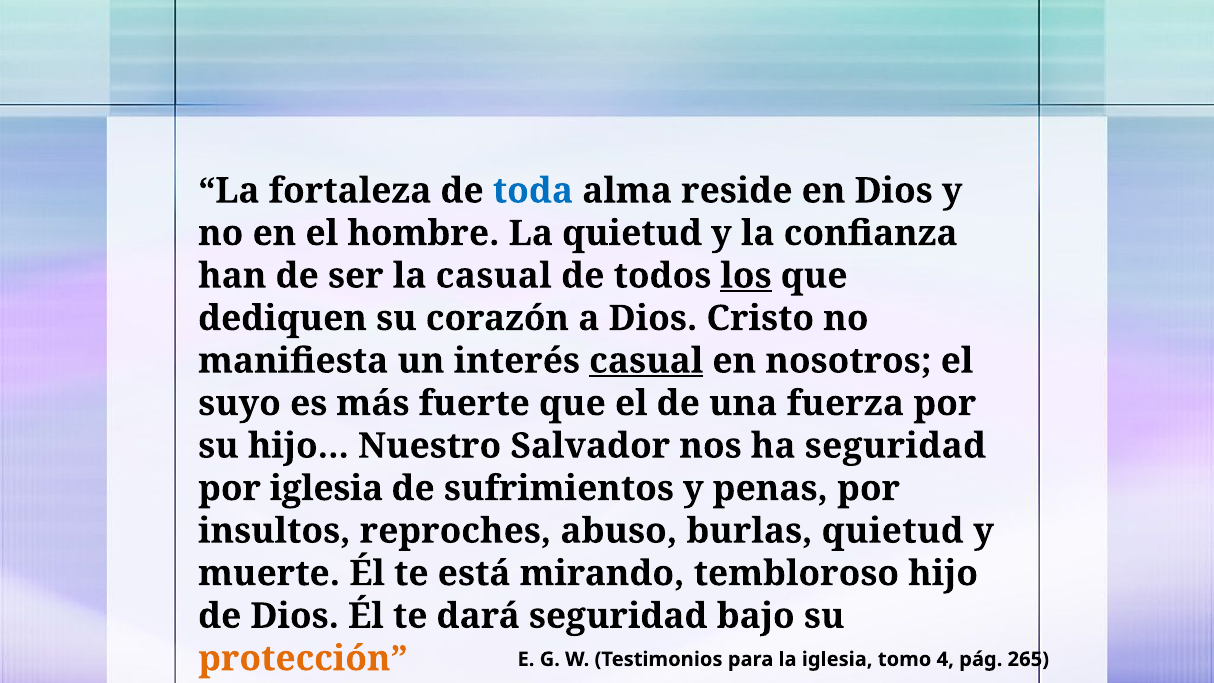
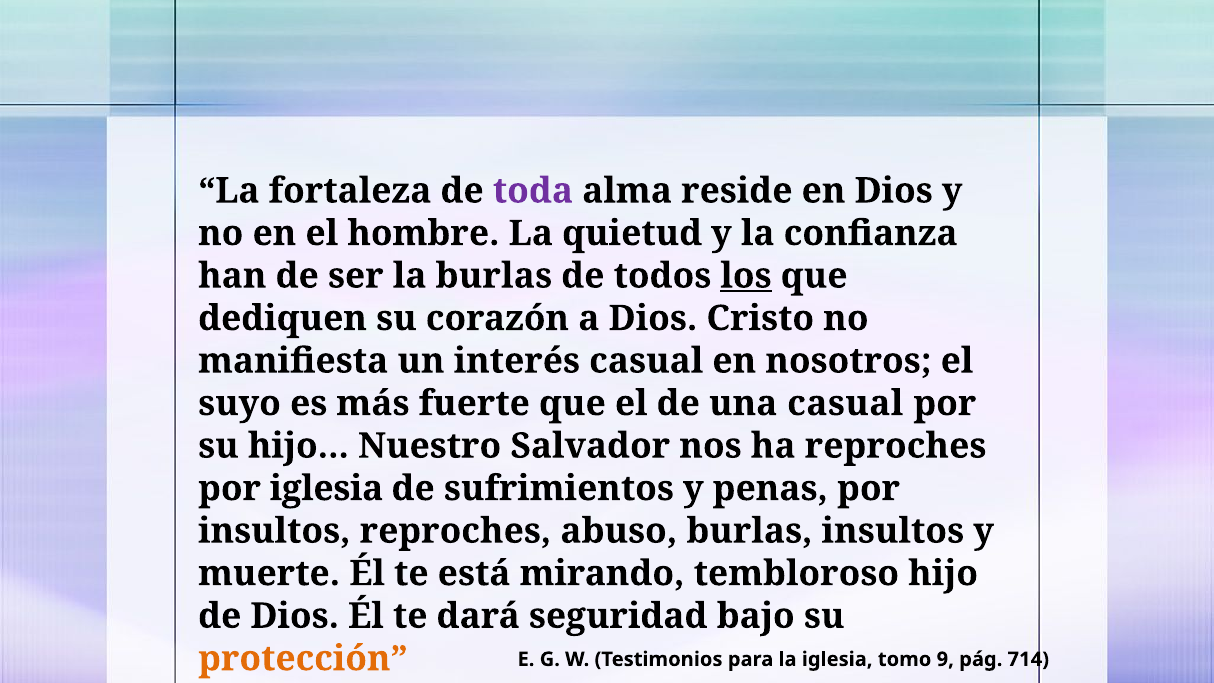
toda colour: blue -> purple
la casual: casual -> burlas
casual at (646, 361) underline: present -> none
una fuerza: fuerza -> casual
ha seguridad: seguridad -> reproches
burlas quietud: quietud -> insultos
4: 4 -> 9
265: 265 -> 714
